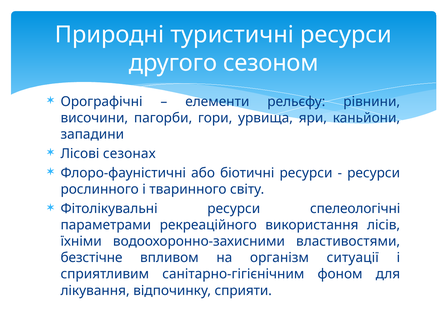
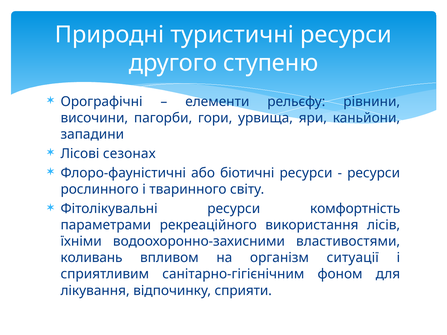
сезоном: сезоном -> ступеню
спелеологічні: спелеологічні -> комфортність
безстічне: безстічне -> коливань
